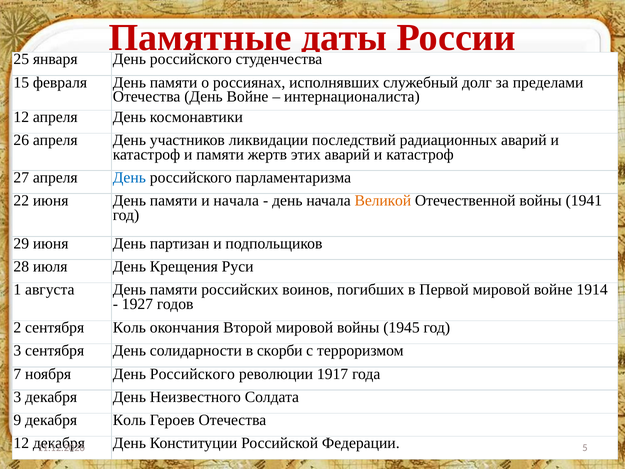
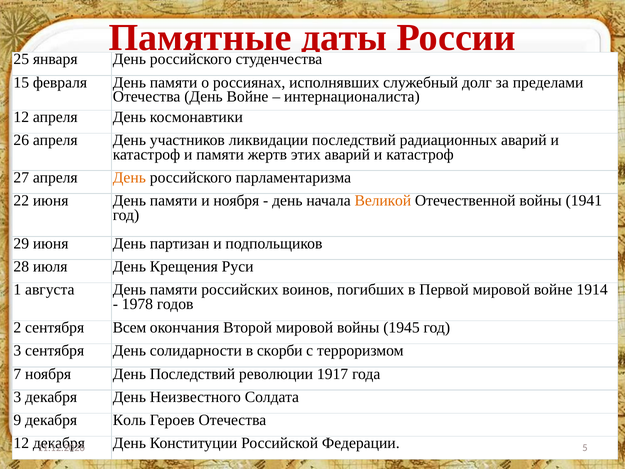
День at (129, 177) colour: blue -> orange
и начала: начала -> ноября
1927: 1927 -> 1978
сентября Коль: Коль -> Всем
ноября День Российского: Российского -> Последствий
